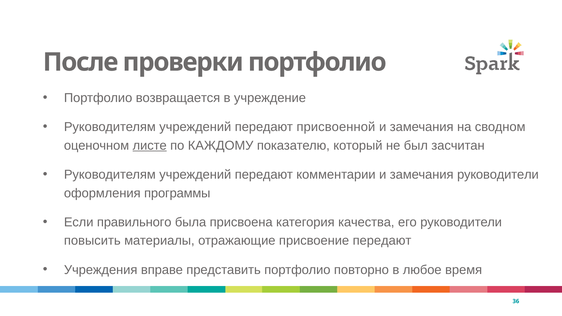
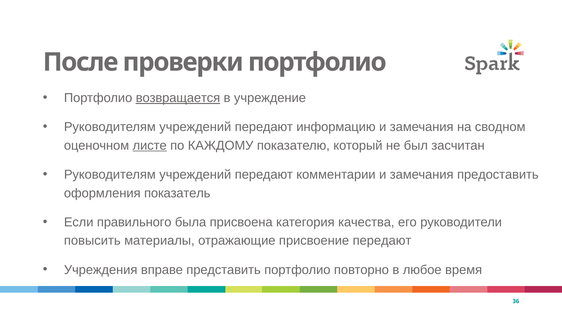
возвращается underline: none -> present
присвоенной: присвоенной -> информацию
замечания руководители: руководители -> предоставить
программы: программы -> показатель
